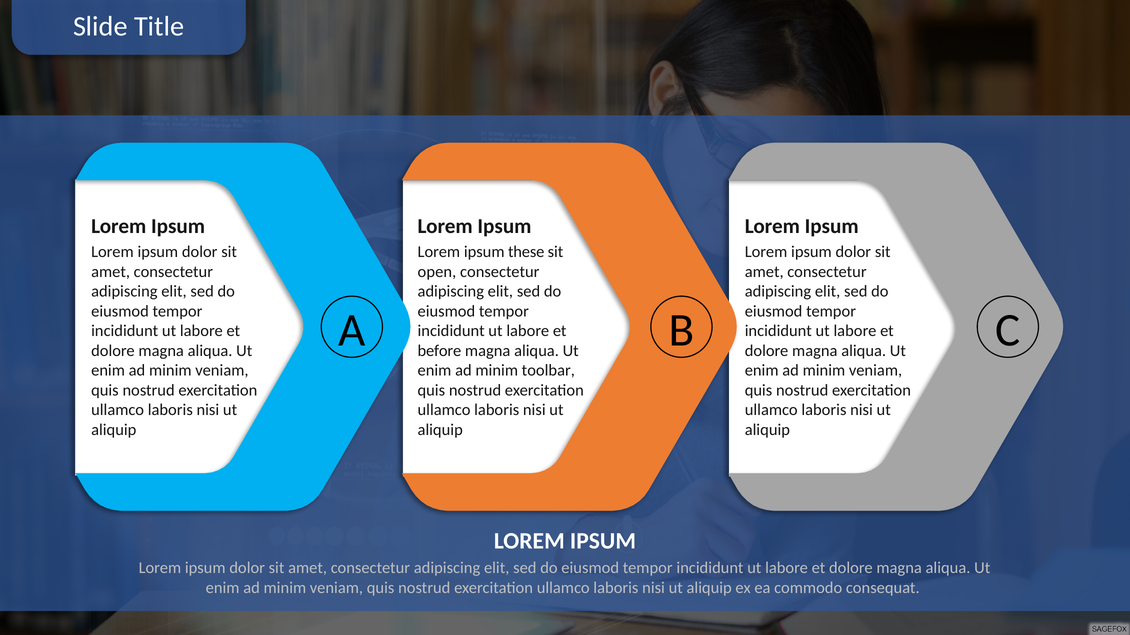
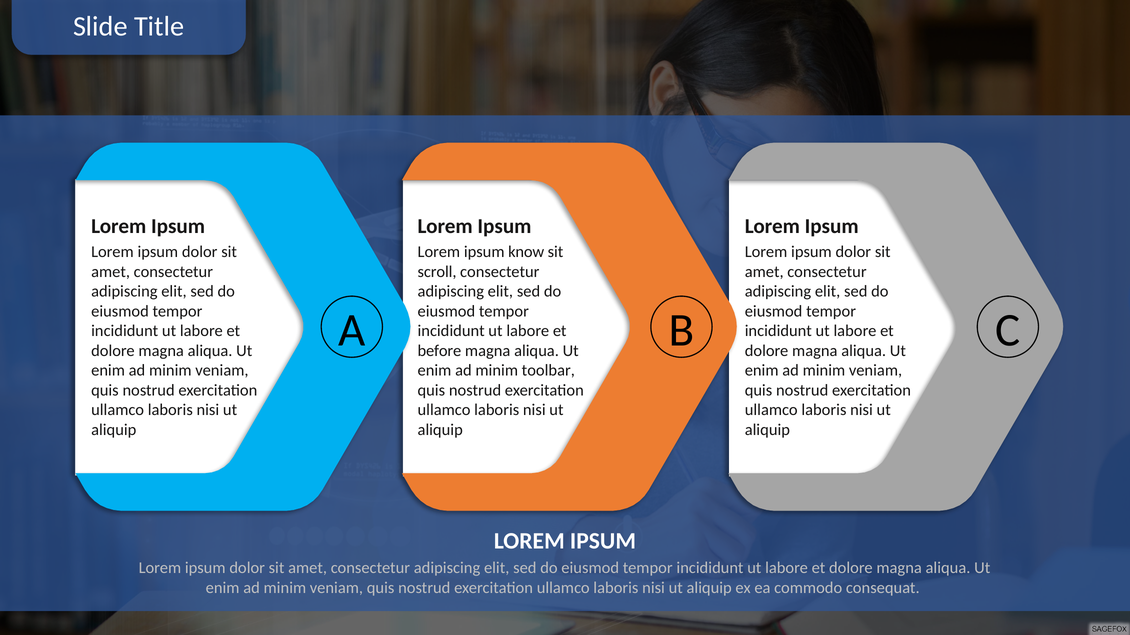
these: these -> know
open: open -> scroll
